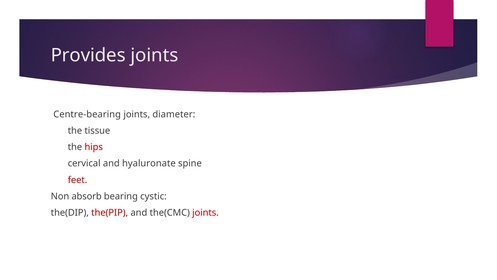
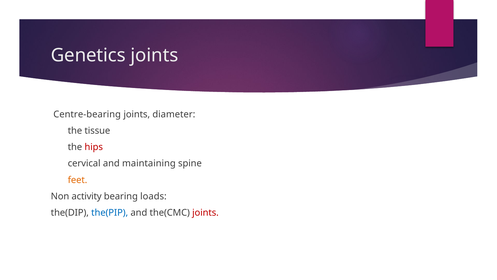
Provides: Provides -> Genetics
hyaluronate: hyaluronate -> maintaining
feet colour: red -> orange
absorb: absorb -> activity
cystic: cystic -> loads
the(PIP colour: red -> blue
